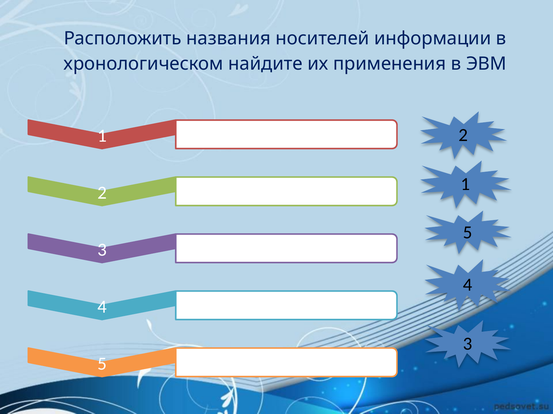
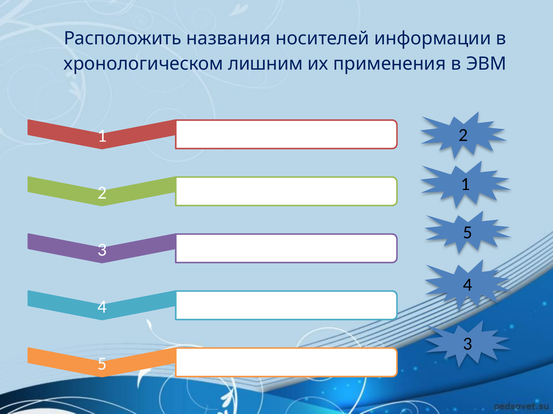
найдите: найдите -> лишним
